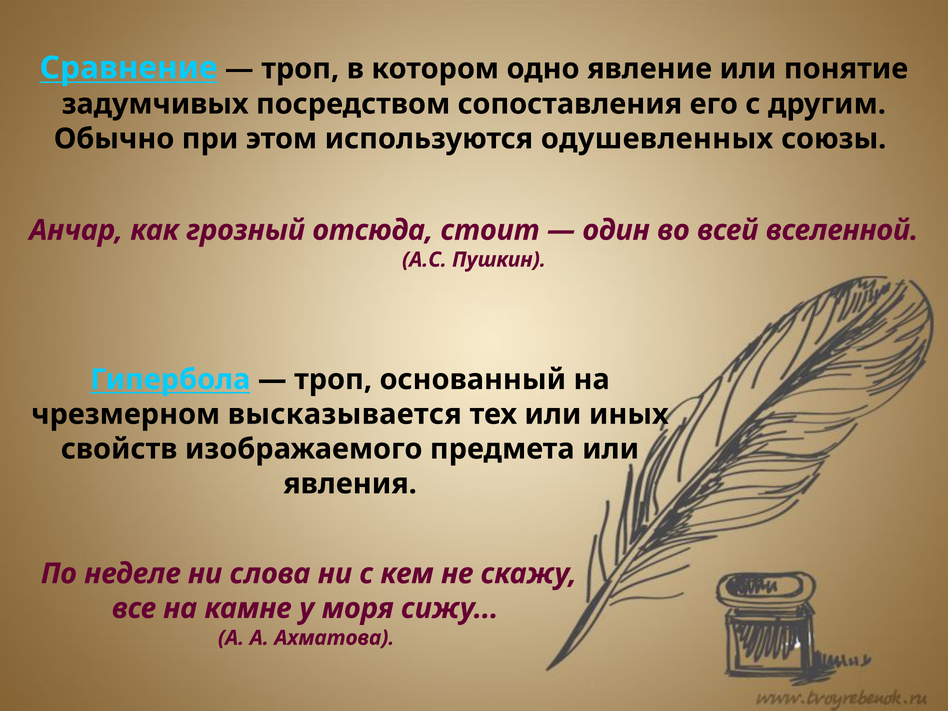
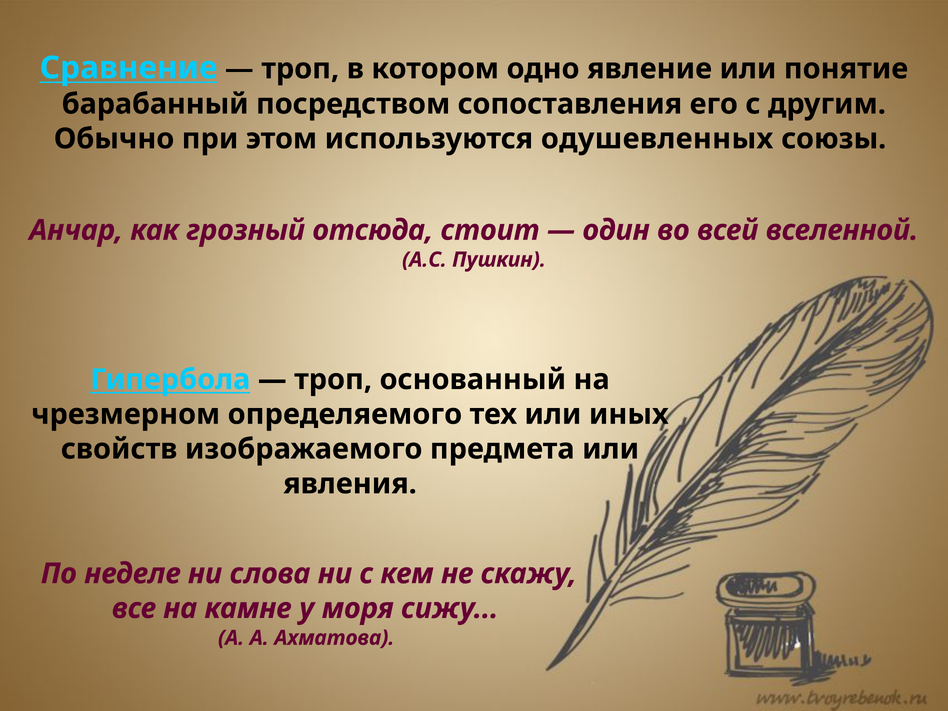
задумчивых: задумчивых -> барабанный
высказывается: высказывается -> определяемого
